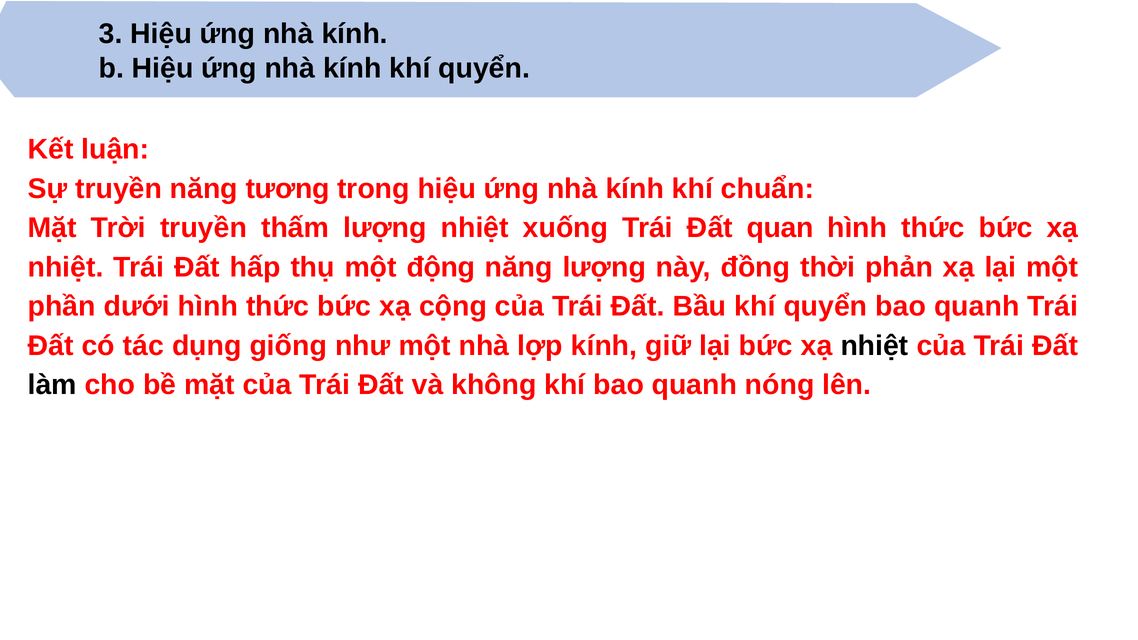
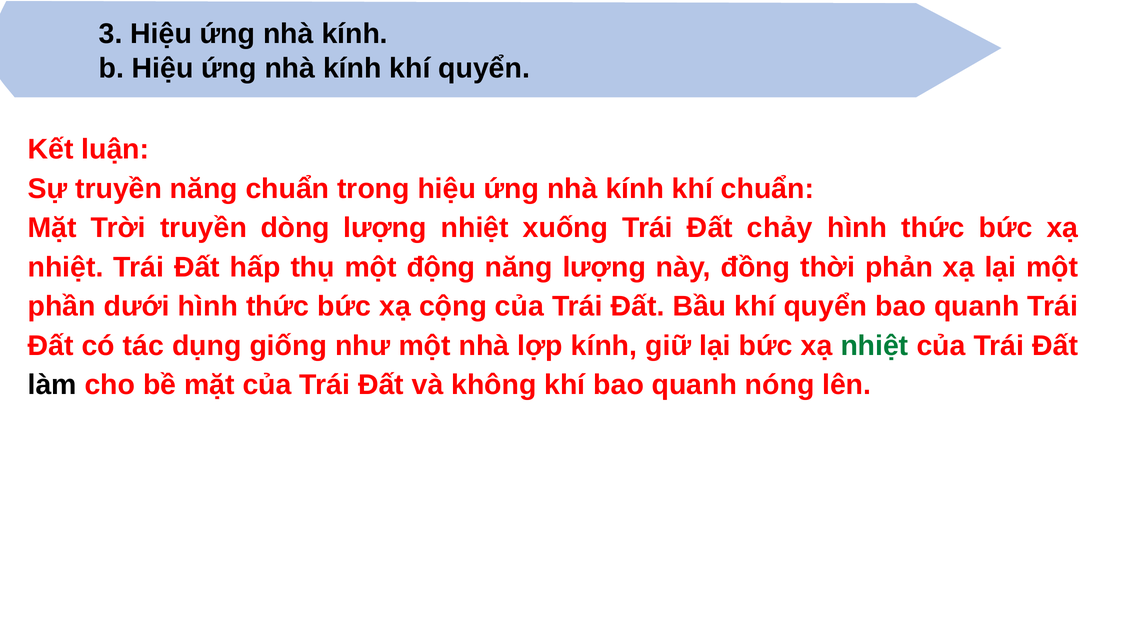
năng tương: tương -> chuẩn
thấm: thấm -> dòng
quan: quan -> chảy
nhiệt at (875, 346) colour: black -> green
